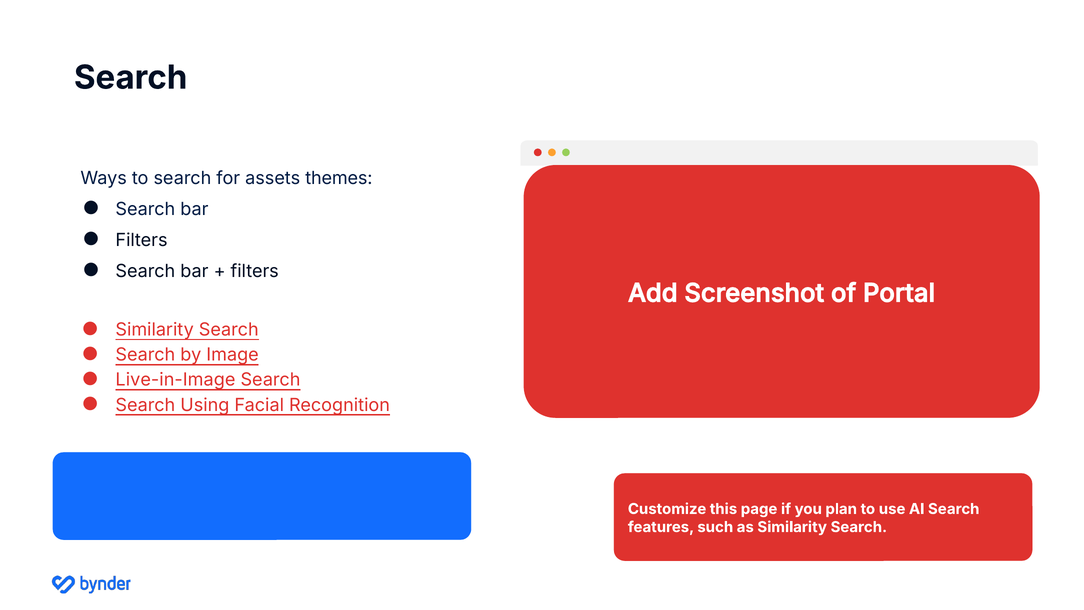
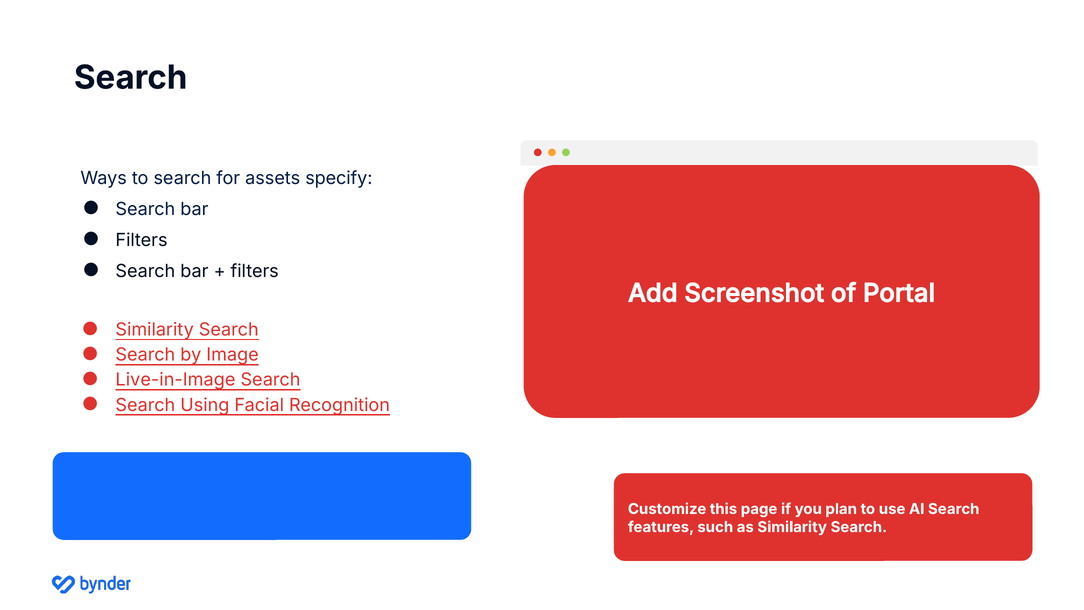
themes: themes -> specify
